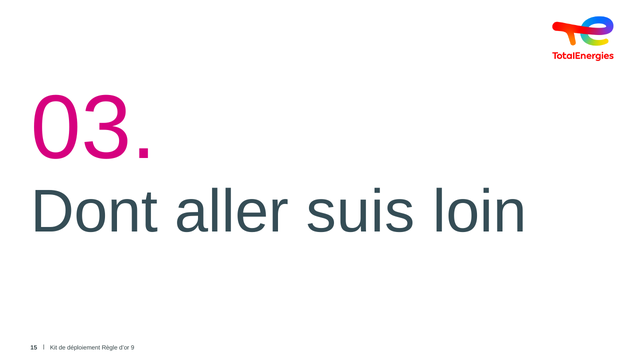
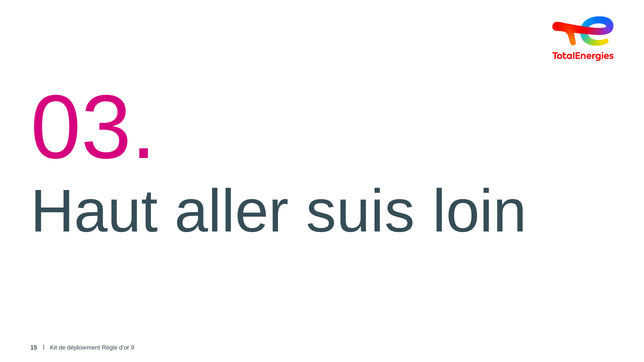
Dont: Dont -> Haut
